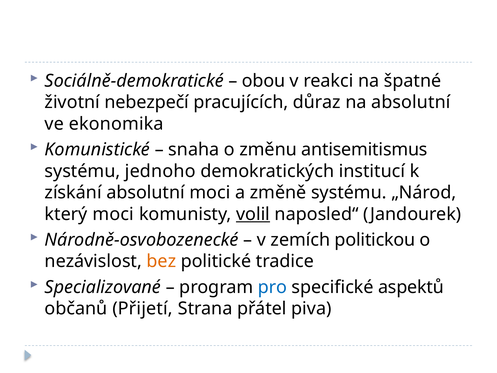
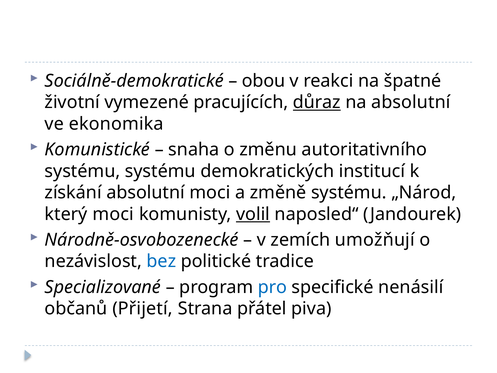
nebezpečí: nebezpečí -> vymezené
důraz underline: none -> present
antisemitismus: antisemitismus -> autoritativního
systému jednoho: jednoho -> systému
politickou: politickou -> umožňují
bez colour: orange -> blue
aspektů: aspektů -> nenásilí
